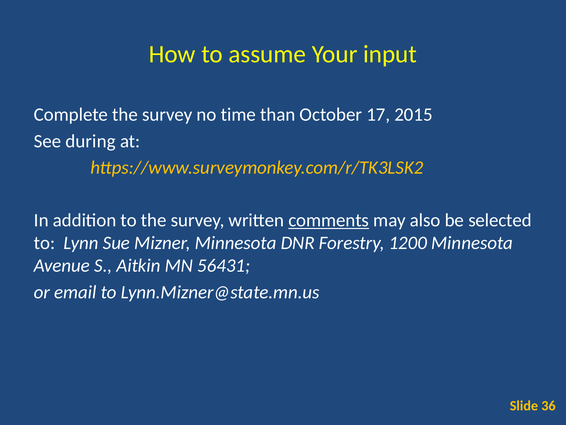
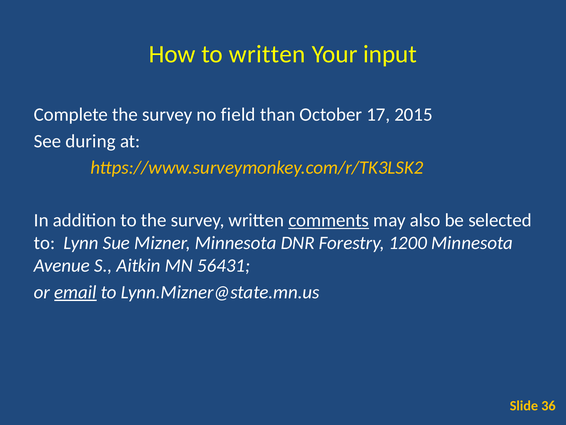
to assume: assume -> written
time: time -> field
email underline: none -> present
